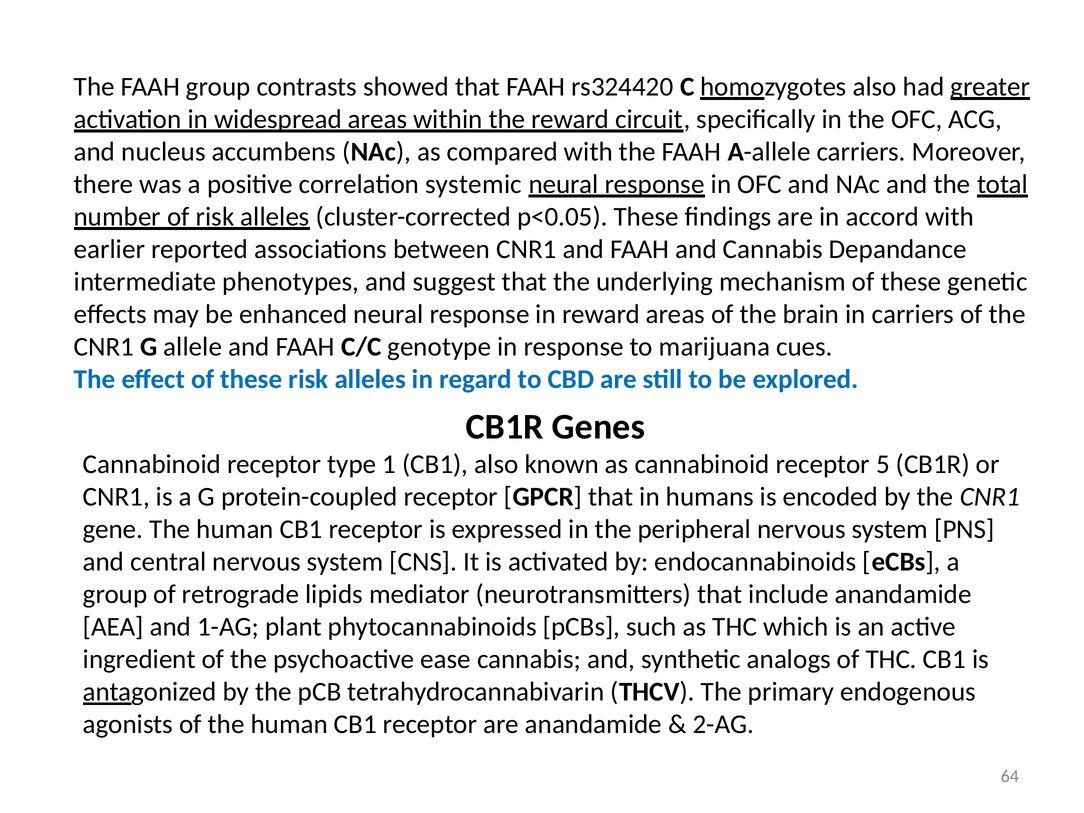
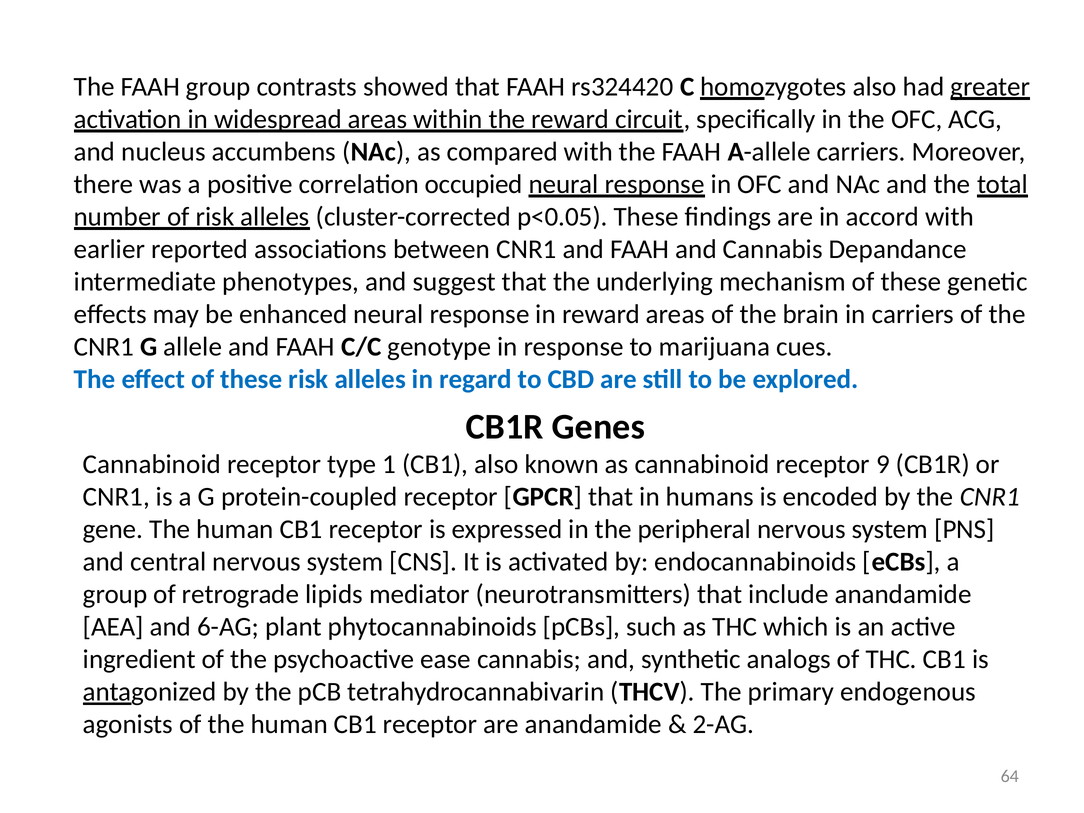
systemic: systemic -> occupied
5: 5 -> 9
1-AG: 1-AG -> 6-AG
